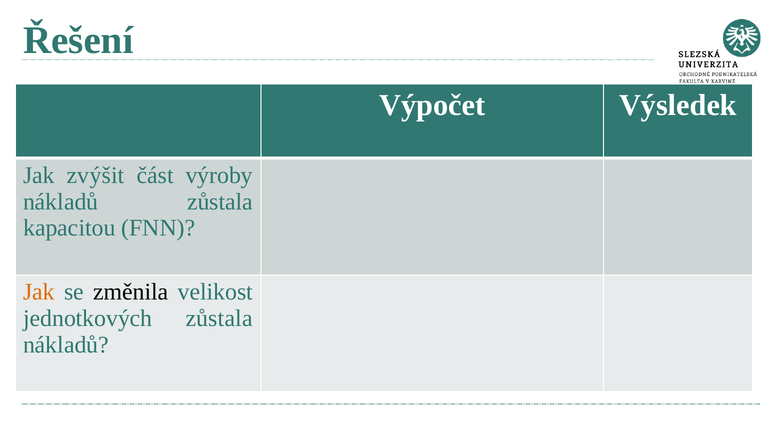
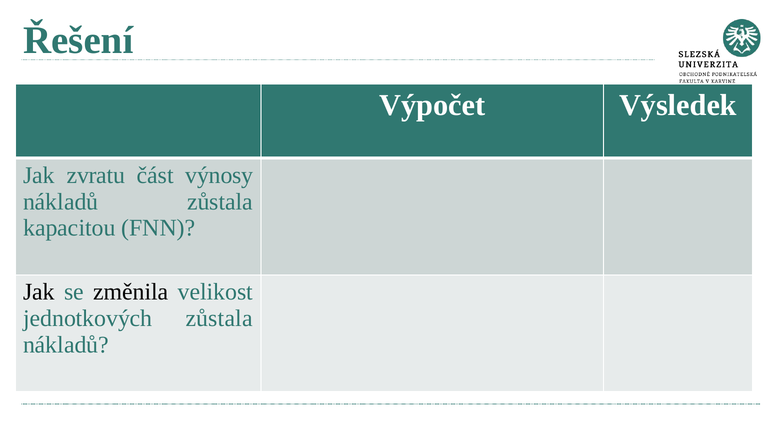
zvýšit: zvýšit -> zvratu
výroby: výroby -> výnosy
Jak at (39, 292) colour: orange -> black
